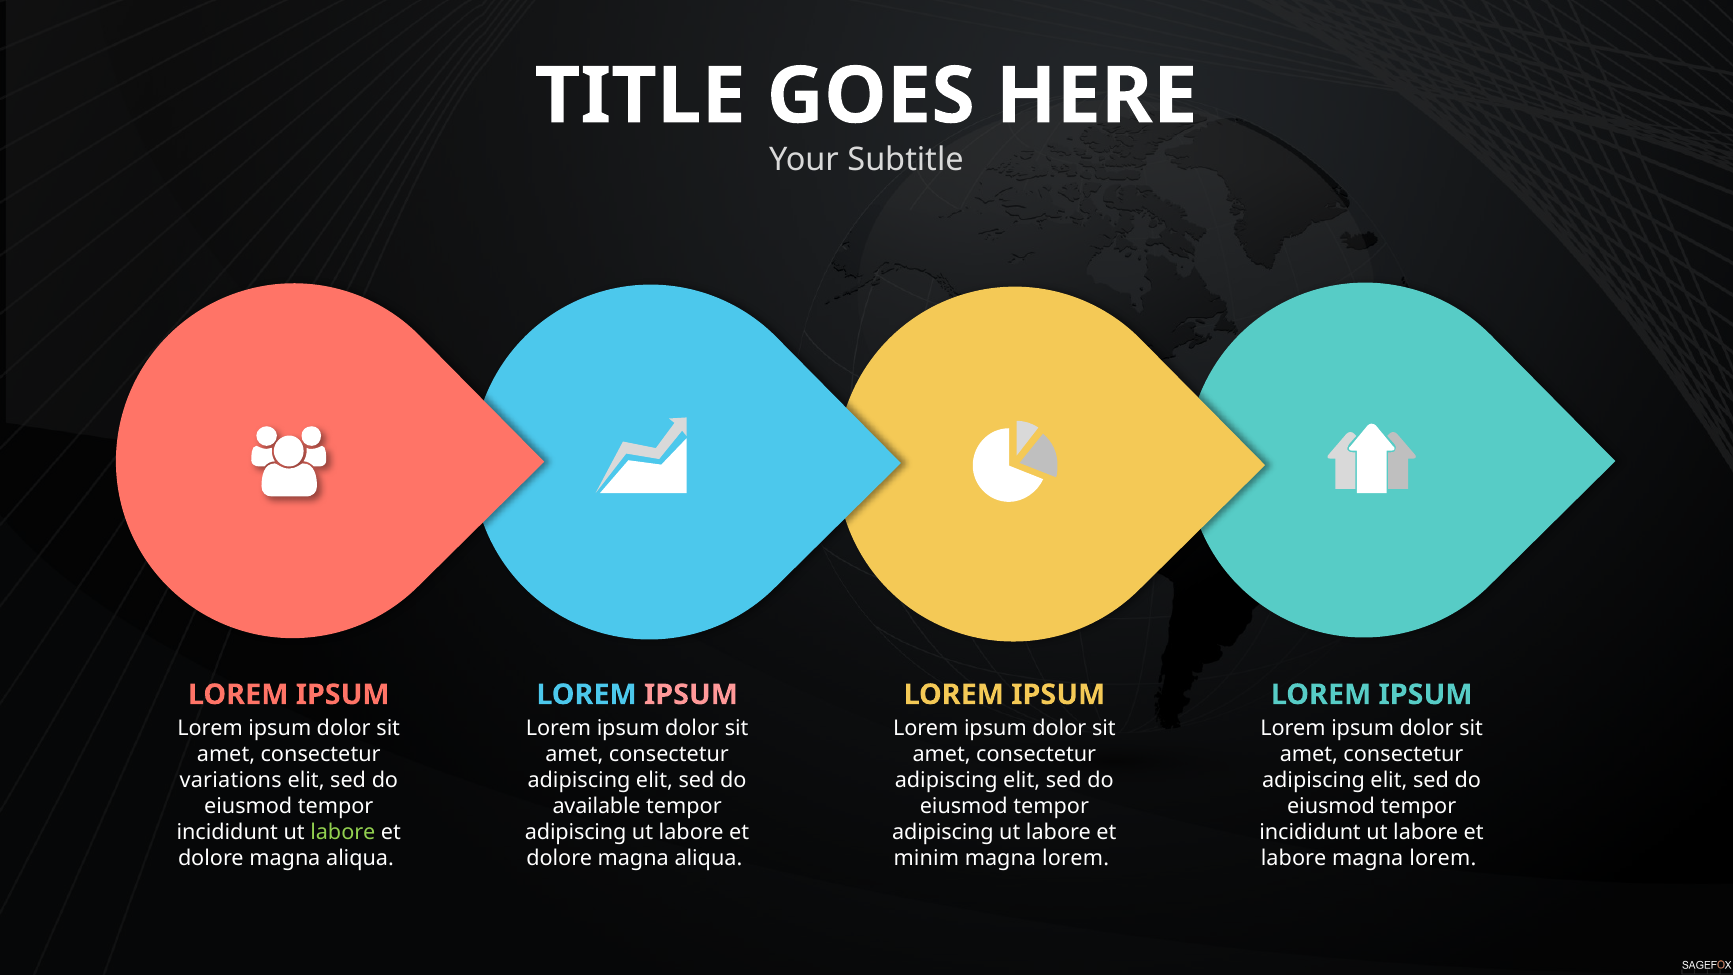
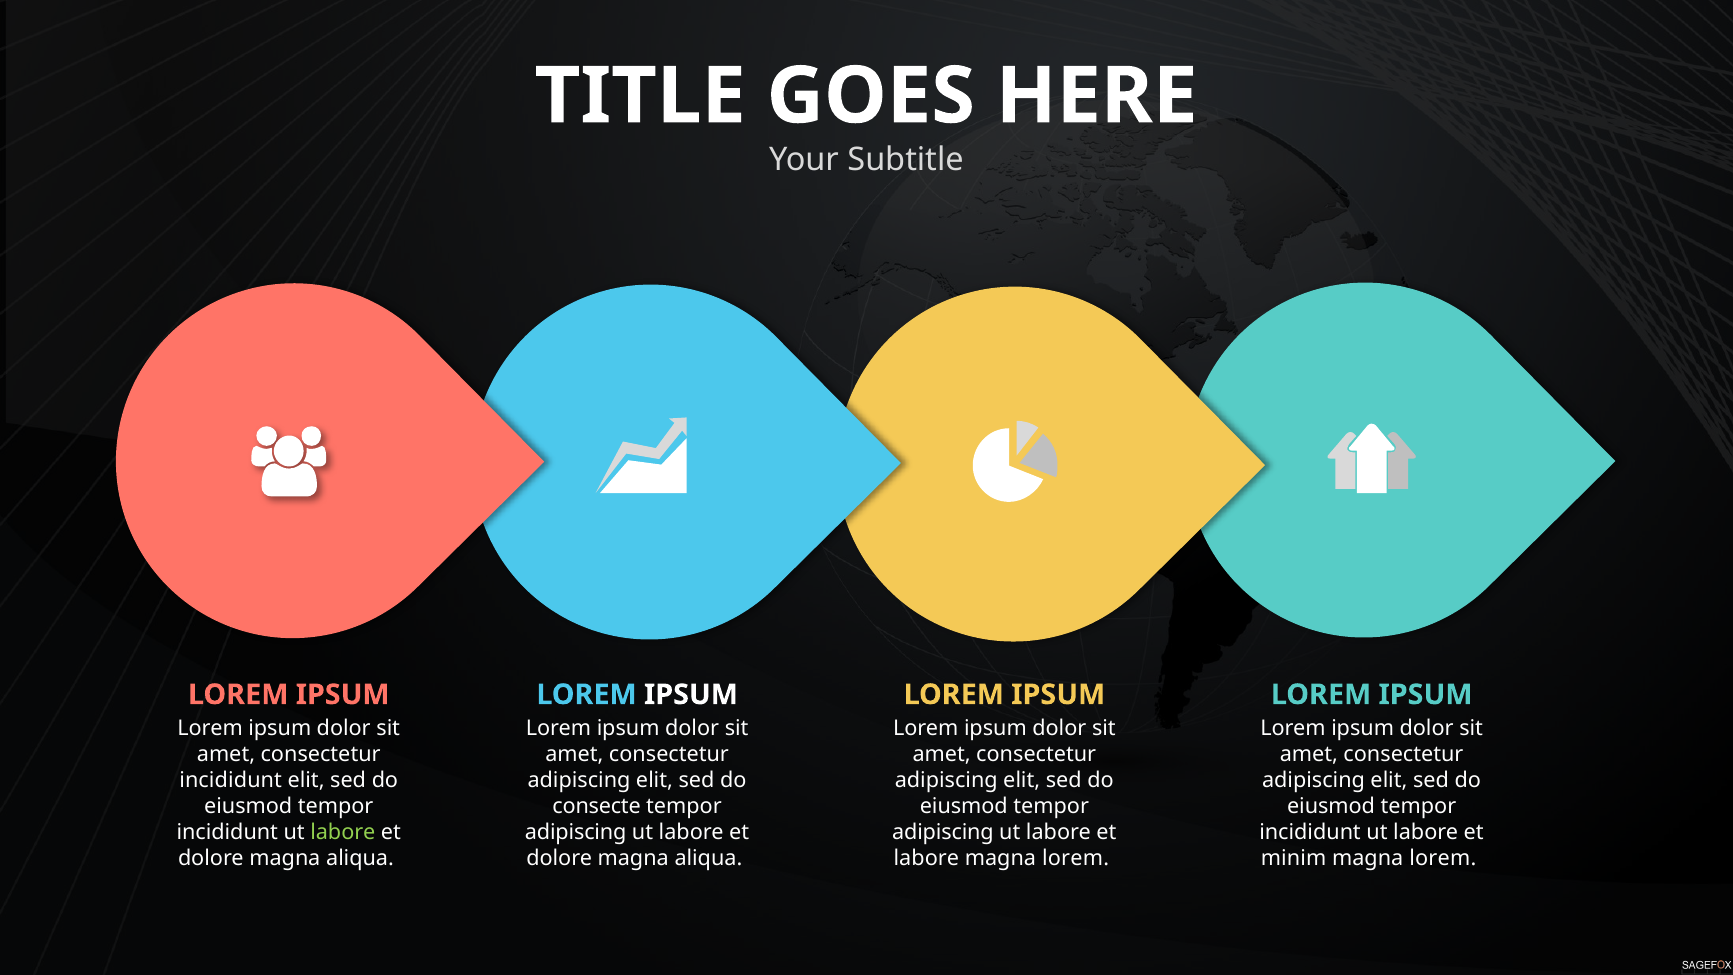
IPSUM at (691, 694) colour: pink -> white
variations at (231, 781): variations -> incididunt
available: available -> consecte
minim at (926, 859): minim -> labore
labore at (1294, 859): labore -> minim
